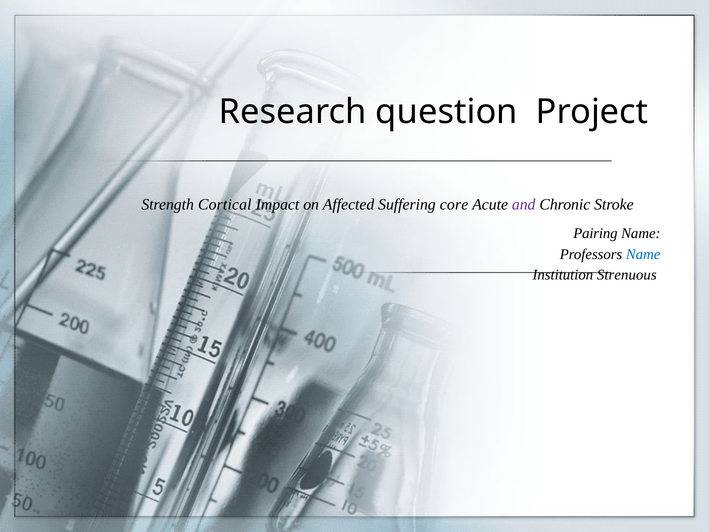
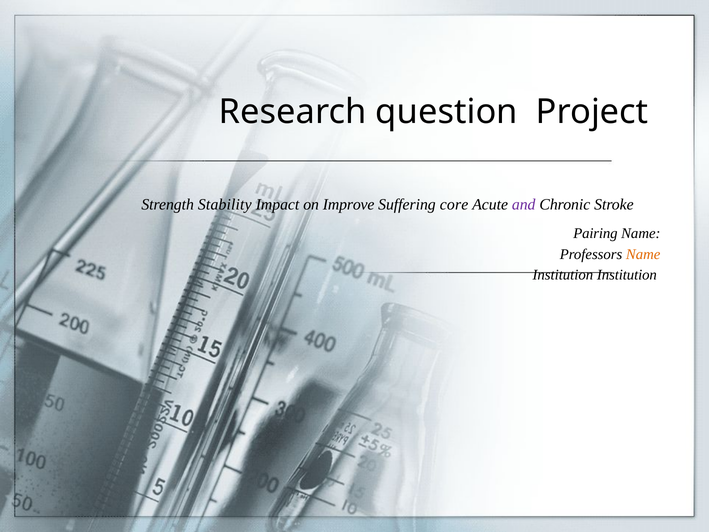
Cortical: Cortical -> Stability
Affected: Affected -> Improve
Name at (643, 254) colour: blue -> orange
Institution Strenuous: Strenuous -> Institution
